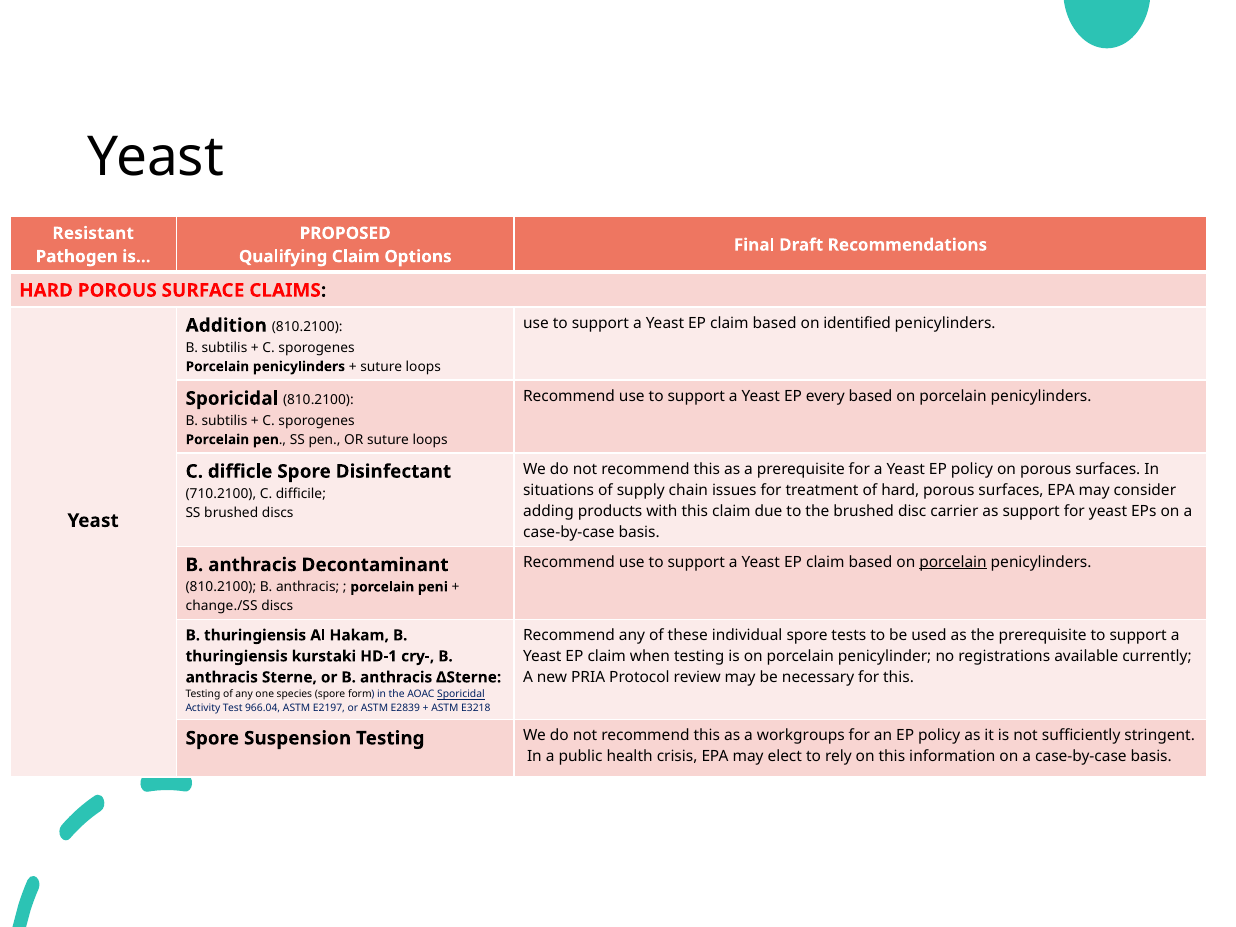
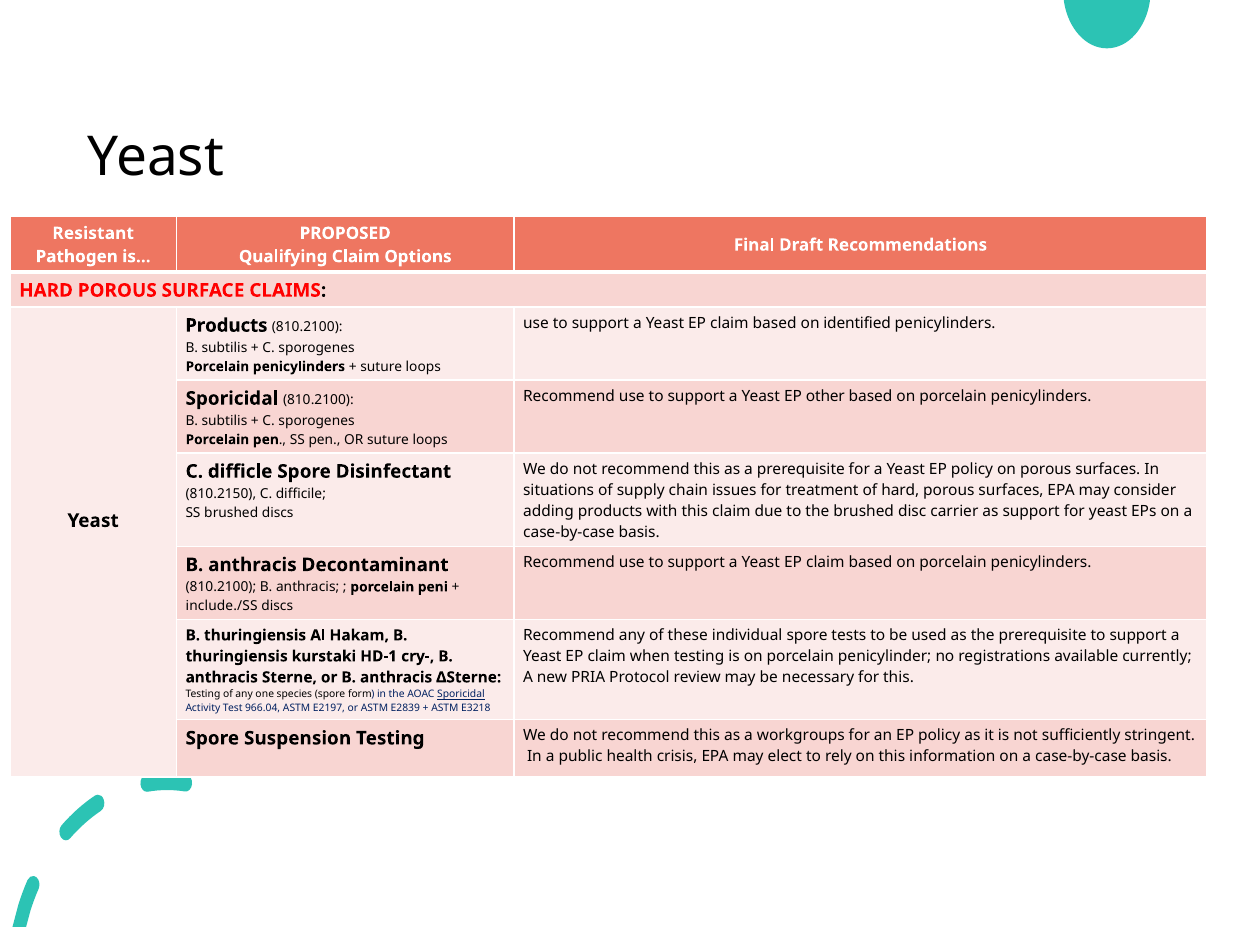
Addition at (226, 325): Addition -> Products
every: every -> other
710.2100: 710.2100 -> 810.2150
porcelain at (953, 562) underline: present -> none
change./SS: change./SS -> include./SS
